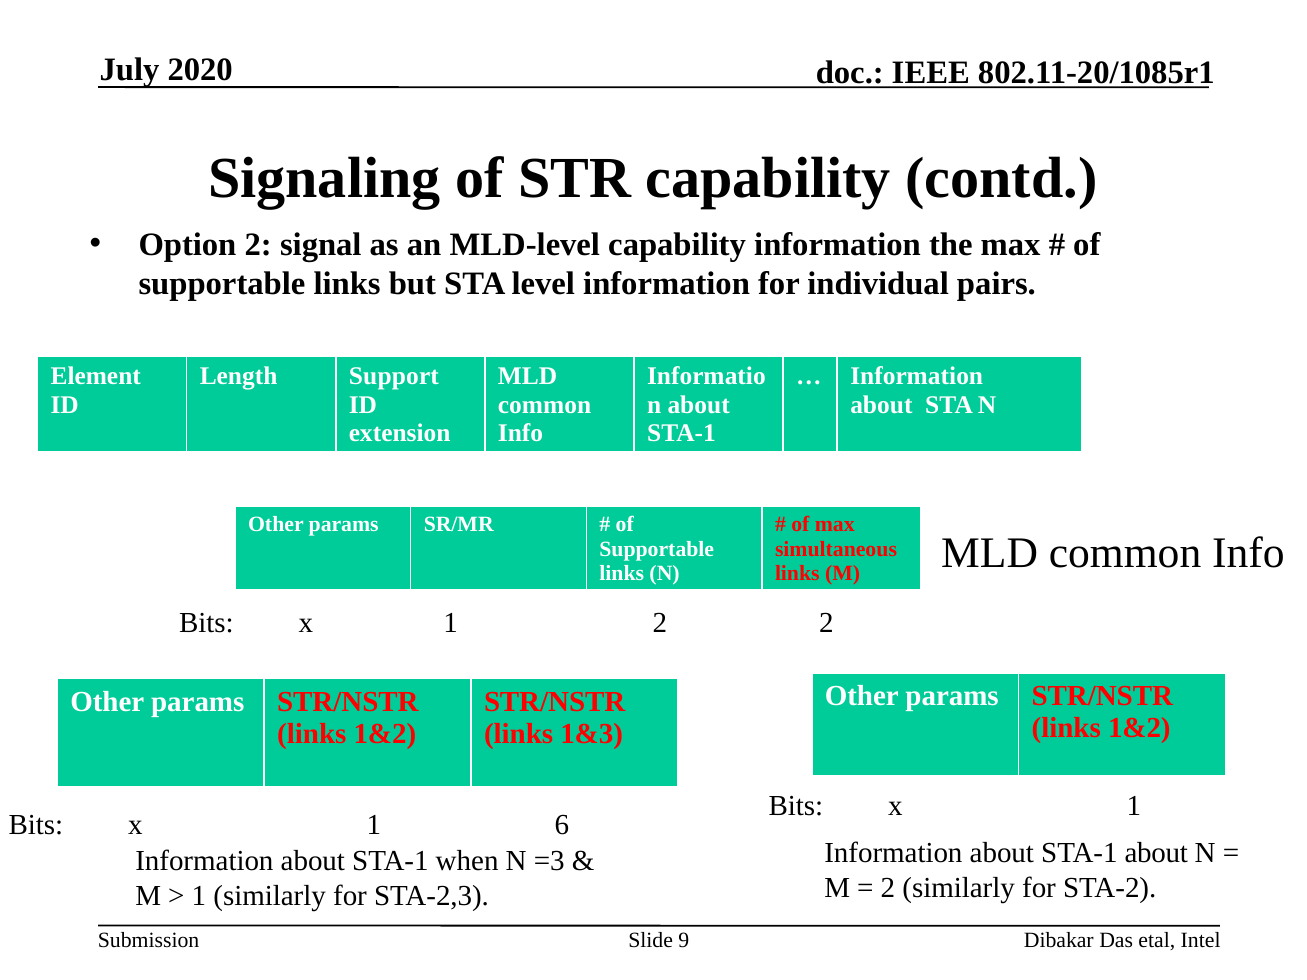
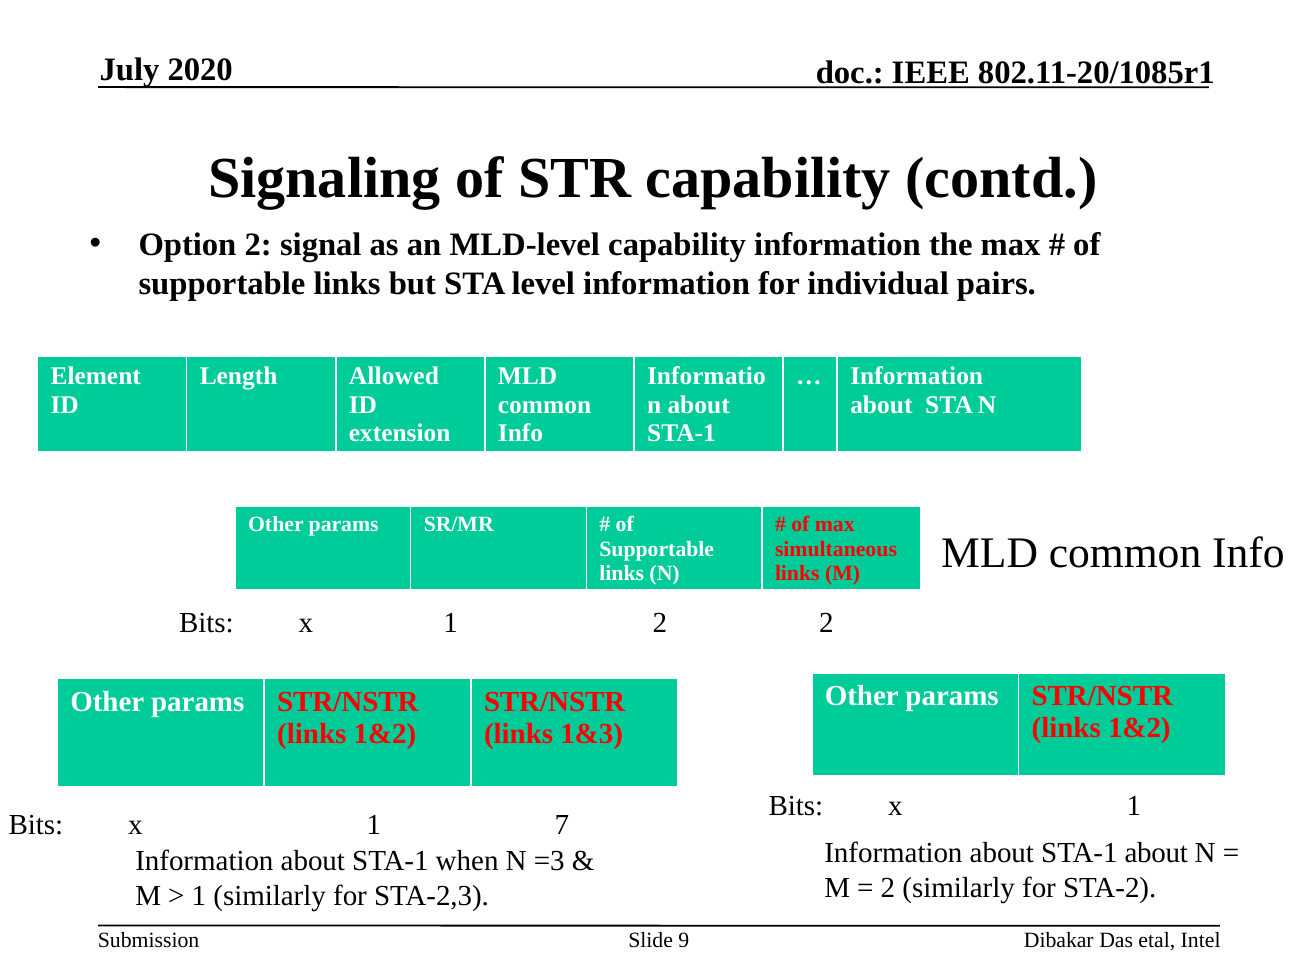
Support: Support -> Allowed
6: 6 -> 7
